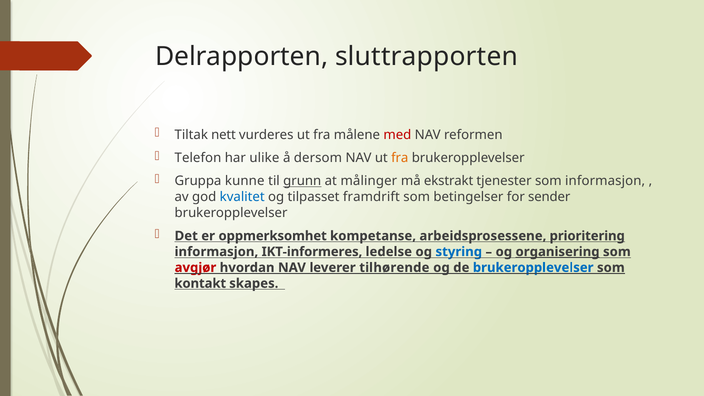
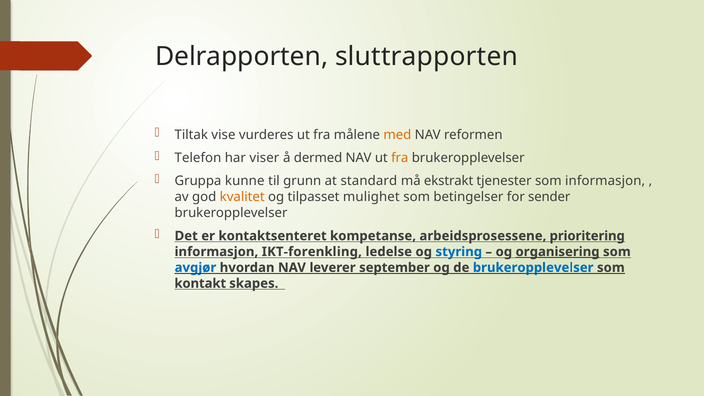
nett: nett -> vise
med colour: red -> orange
ulike: ulike -> viser
dersom: dersom -> dermed
grunn underline: present -> none
målinger: målinger -> standard
kvalitet colour: blue -> orange
framdrift: framdrift -> mulighet
oppmerksomhet: oppmerksomhet -> kontaktsenteret
IKT-informeres: IKT-informeres -> IKT-forenkling
avgjør colour: red -> blue
tilhørende: tilhørende -> september
